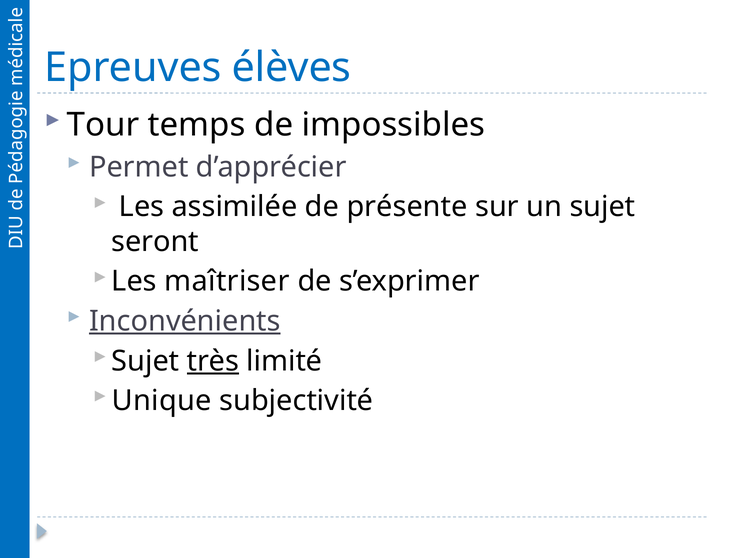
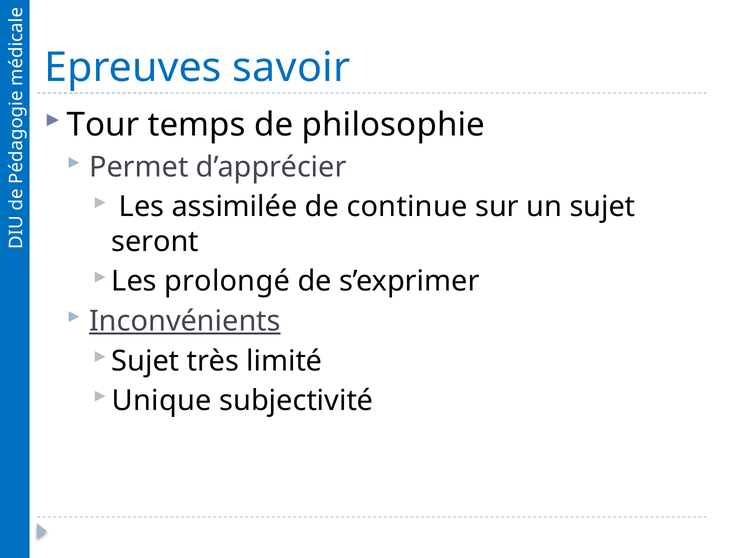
élèves: élèves -> savoir
impossibles: impossibles -> philosophie
présente: présente -> continue
maîtriser: maîtriser -> prolongé
très underline: present -> none
